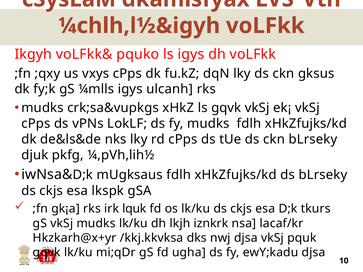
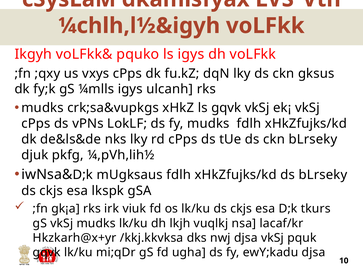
lquk: lquk -> viuk
iznkrk: iznkrk -> vuqlkj
